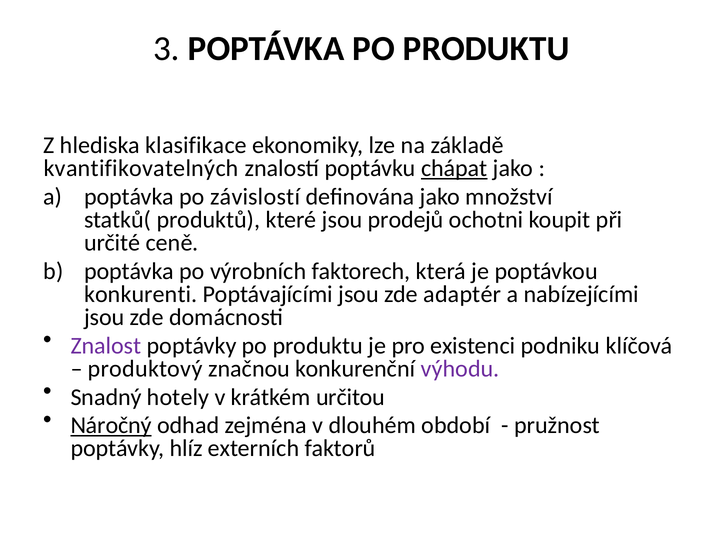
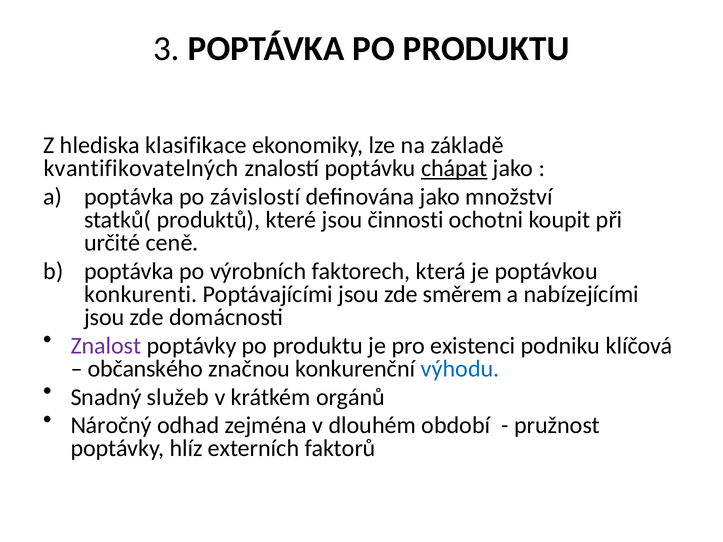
prodejů: prodejů -> činnosti
adaptér: adaptér -> směrem
produktový: produktový -> občanského
výhodu colour: purple -> blue
hotely: hotely -> služeb
určitou: určitou -> orgánů
Náročný underline: present -> none
